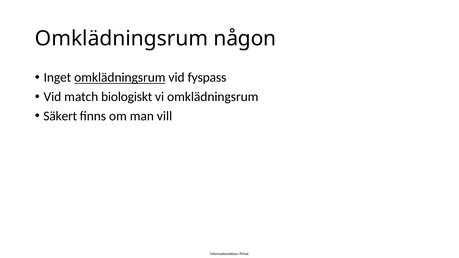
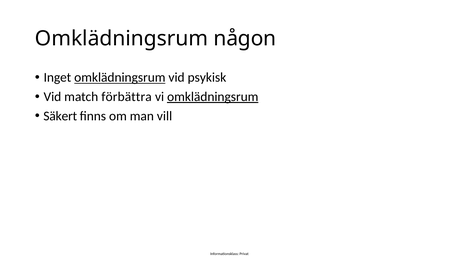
fyspass: fyspass -> psykisk
biologiskt: biologiskt -> förbättra
omklädningsrum at (213, 97) underline: none -> present
